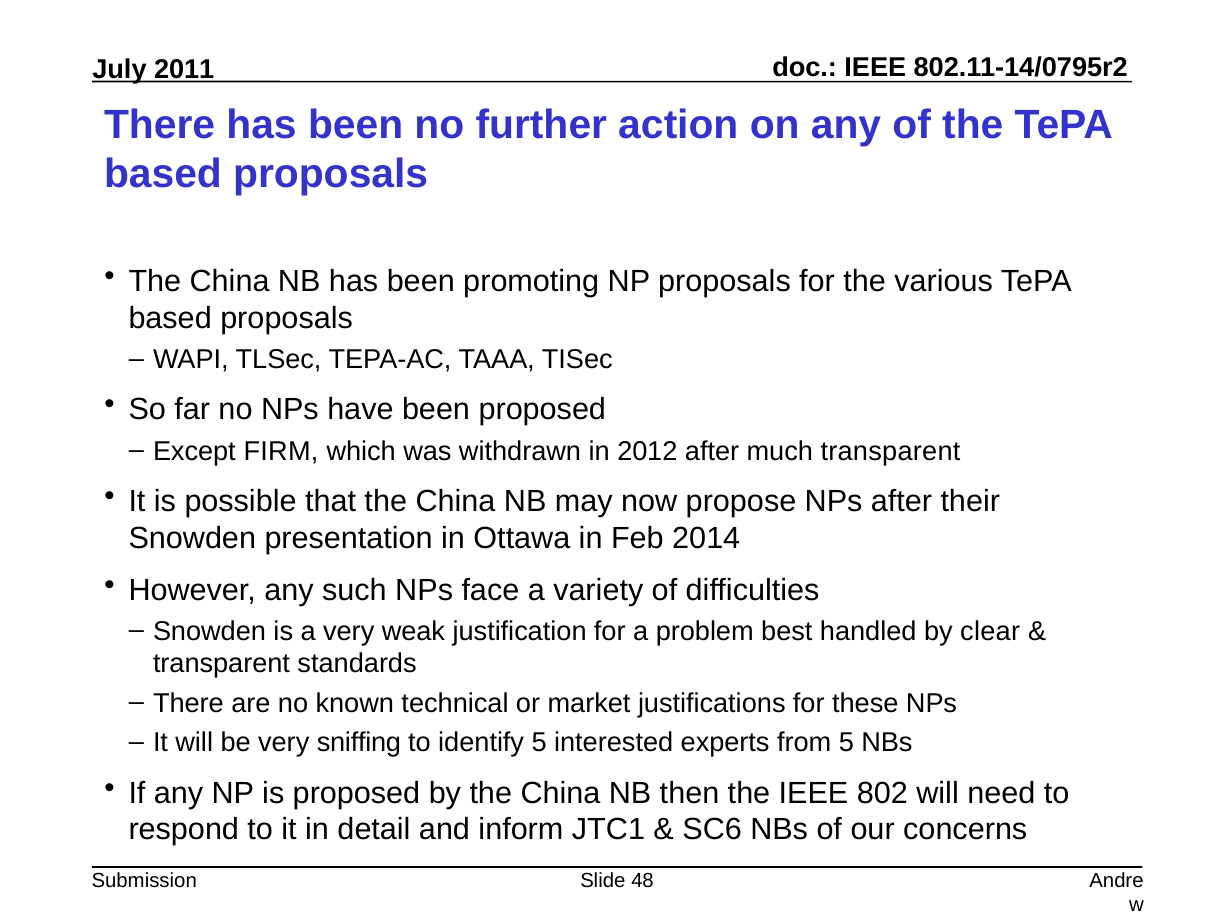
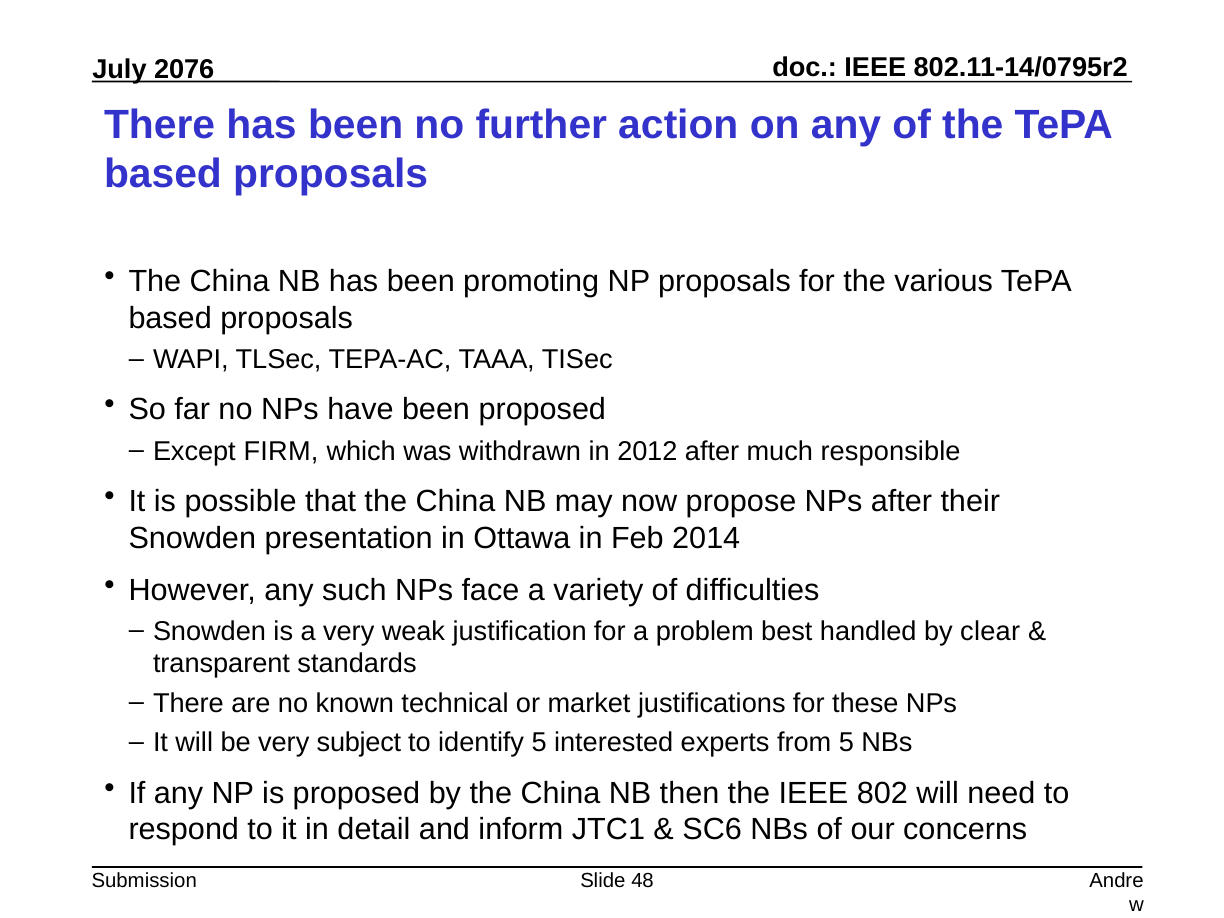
2011: 2011 -> 2076
much transparent: transparent -> responsible
sniffing: sniffing -> subject
